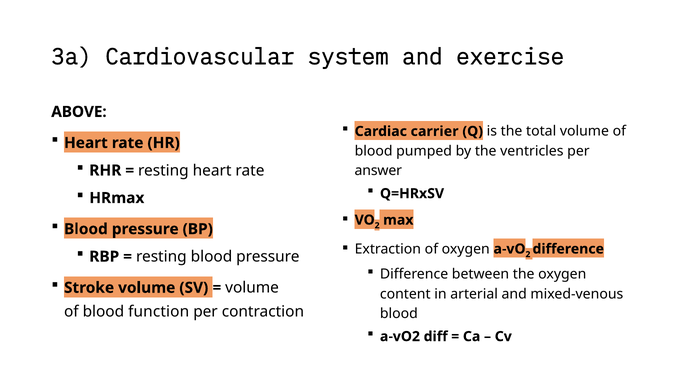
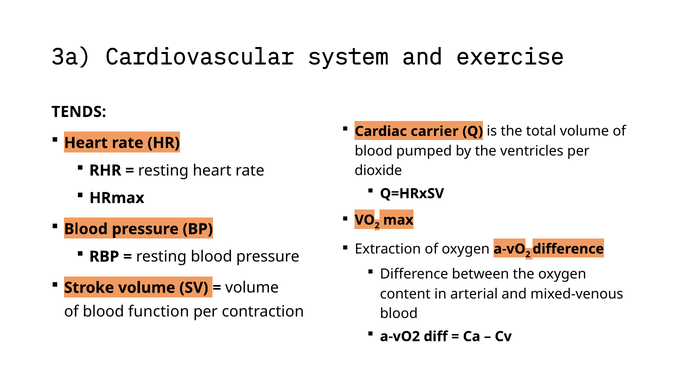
ABOVE: ABOVE -> TENDS
answer: answer -> dioxide
